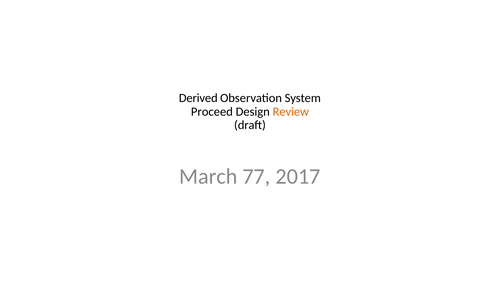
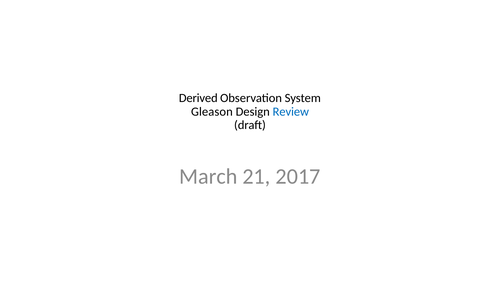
Proceed: Proceed -> Gleason
Review colour: orange -> blue
77: 77 -> 21
